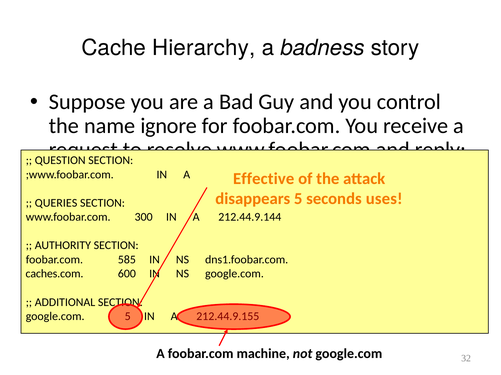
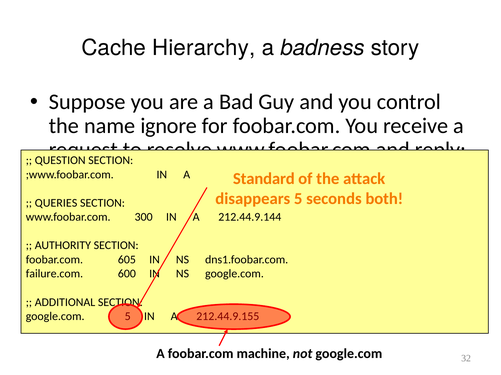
Effective: Effective -> Standard
uses: uses -> both
585: 585 -> 605
caches.com: caches.com -> failure.com
